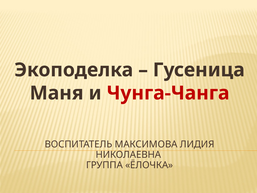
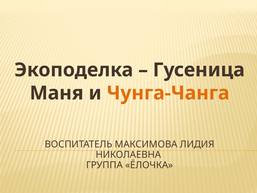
Чунга-Чанга colour: red -> orange
